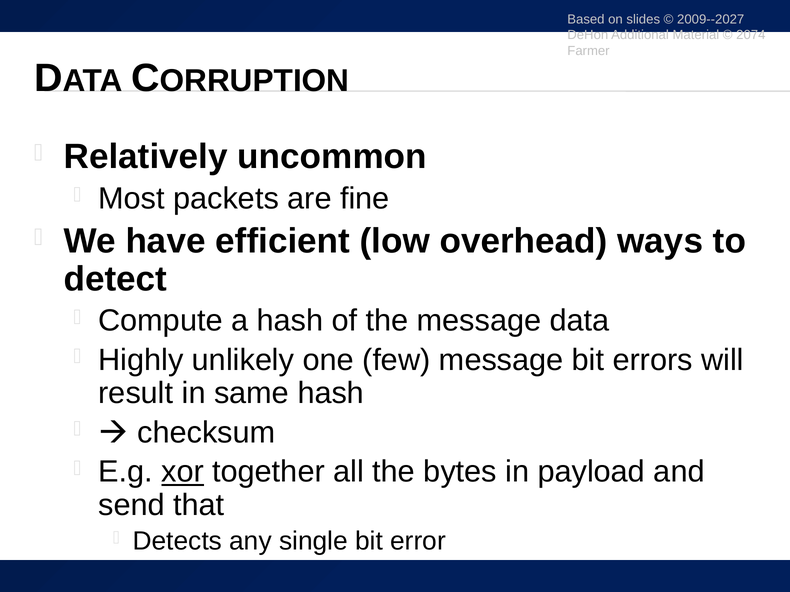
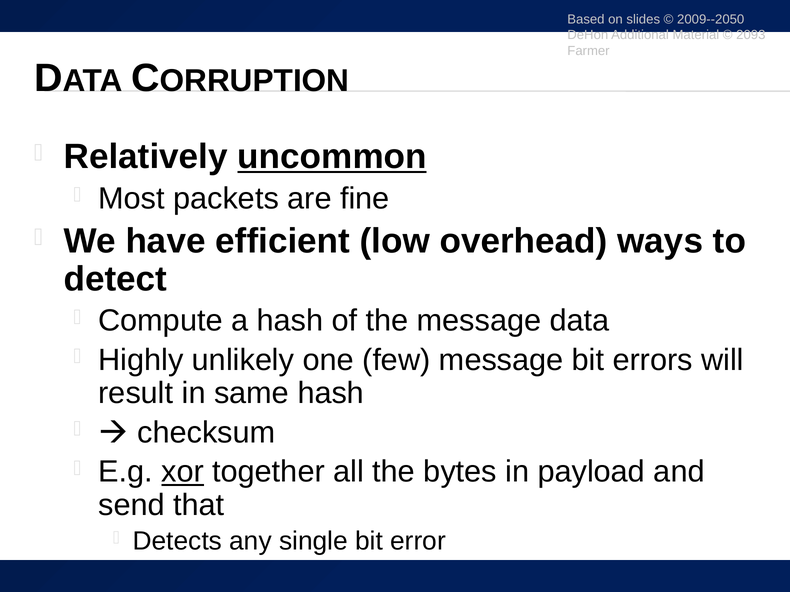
2009--2027: 2009--2027 -> 2009--2050
2074: 2074 -> 2093
uncommon underline: none -> present
